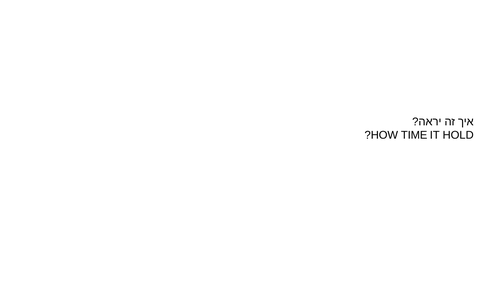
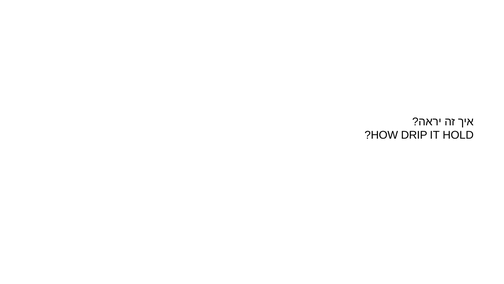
TIME: TIME -> DRIP
